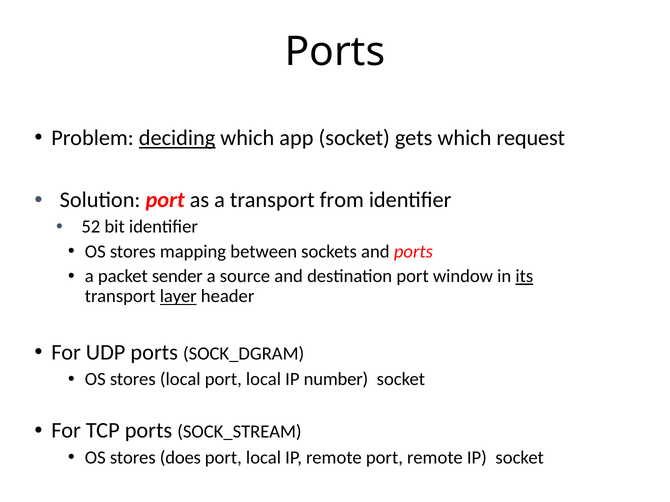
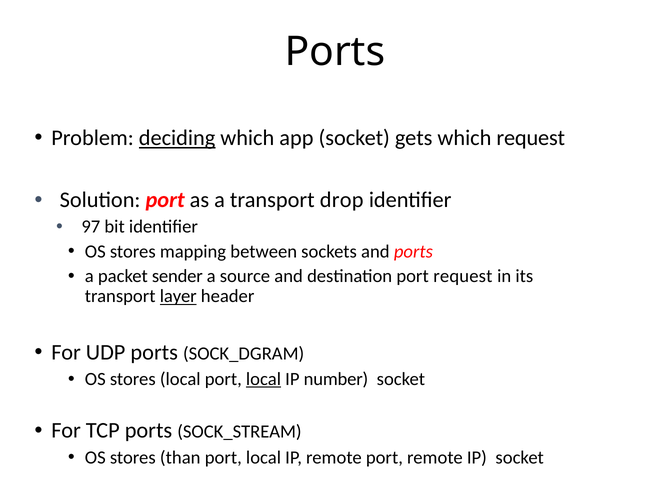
from: from -> drop
52: 52 -> 97
port window: window -> request
its underline: present -> none
local at (263, 380) underline: none -> present
does: does -> than
